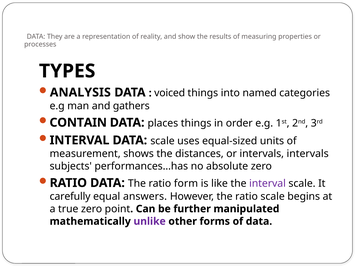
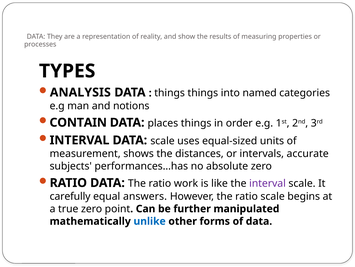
voiced at (170, 93): voiced -> things
gathers: gathers -> notions
intervals intervals: intervals -> accurate
form: form -> work
unlike colour: purple -> blue
